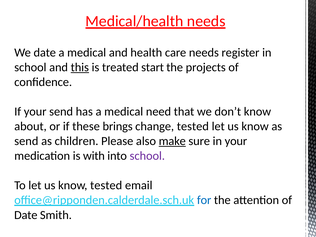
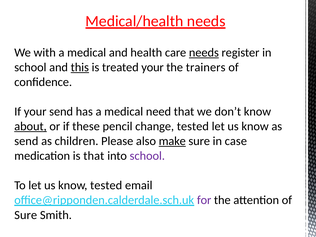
We date: date -> with
needs at (204, 53) underline: none -> present
treated start: start -> your
projects: projects -> trainers
about underline: none -> present
brings: brings -> pencil
in your: your -> case
is with: with -> that
for colour: blue -> purple
Date at (26, 215): Date -> Sure
